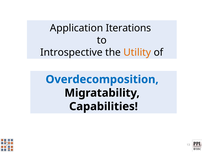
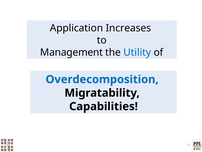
Iterations: Iterations -> Increases
Introspective: Introspective -> Management
Utility colour: orange -> blue
